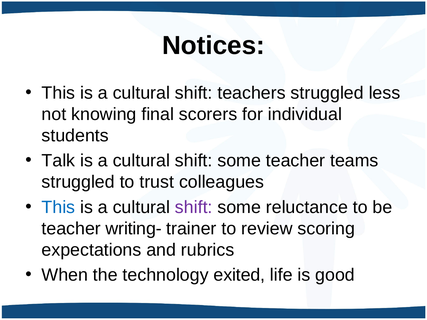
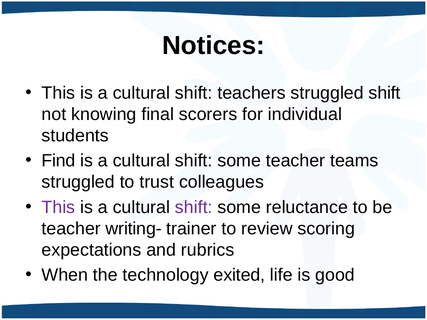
struggled less: less -> shift
Talk: Talk -> Find
This at (58, 207) colour: blue -> purple
